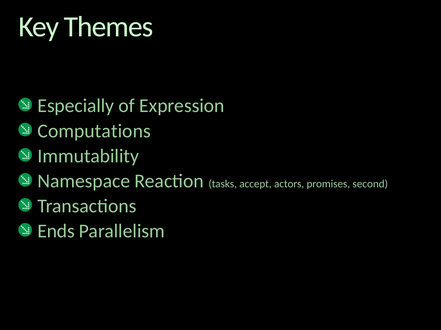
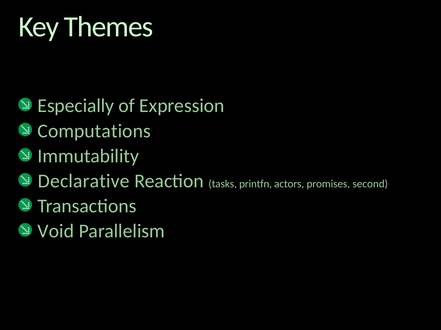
Namespace: Namespace -> Declarative
accept: accept -> printfn
Ends: Ends -> Void
